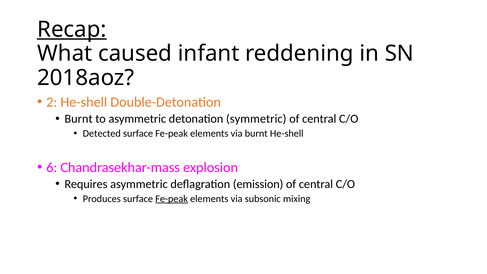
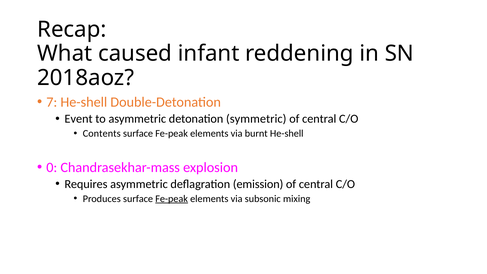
Recap underline: present -> none
2: 2 -> 7
Burnt at (79, 119): Burnt -> Event
Detected: Detected -> Contents
6: 6 -> 0
